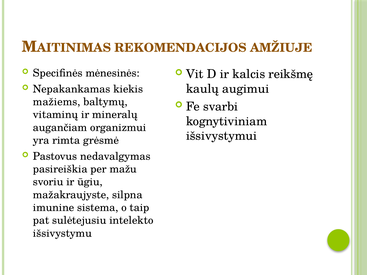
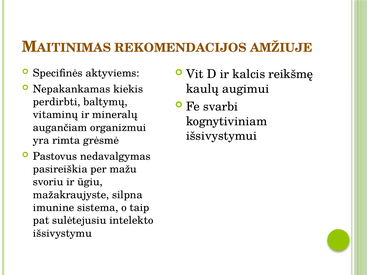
mėnesinės: mėnesinės -> aktyviems
mažiems: mažiems -> perdirbti
